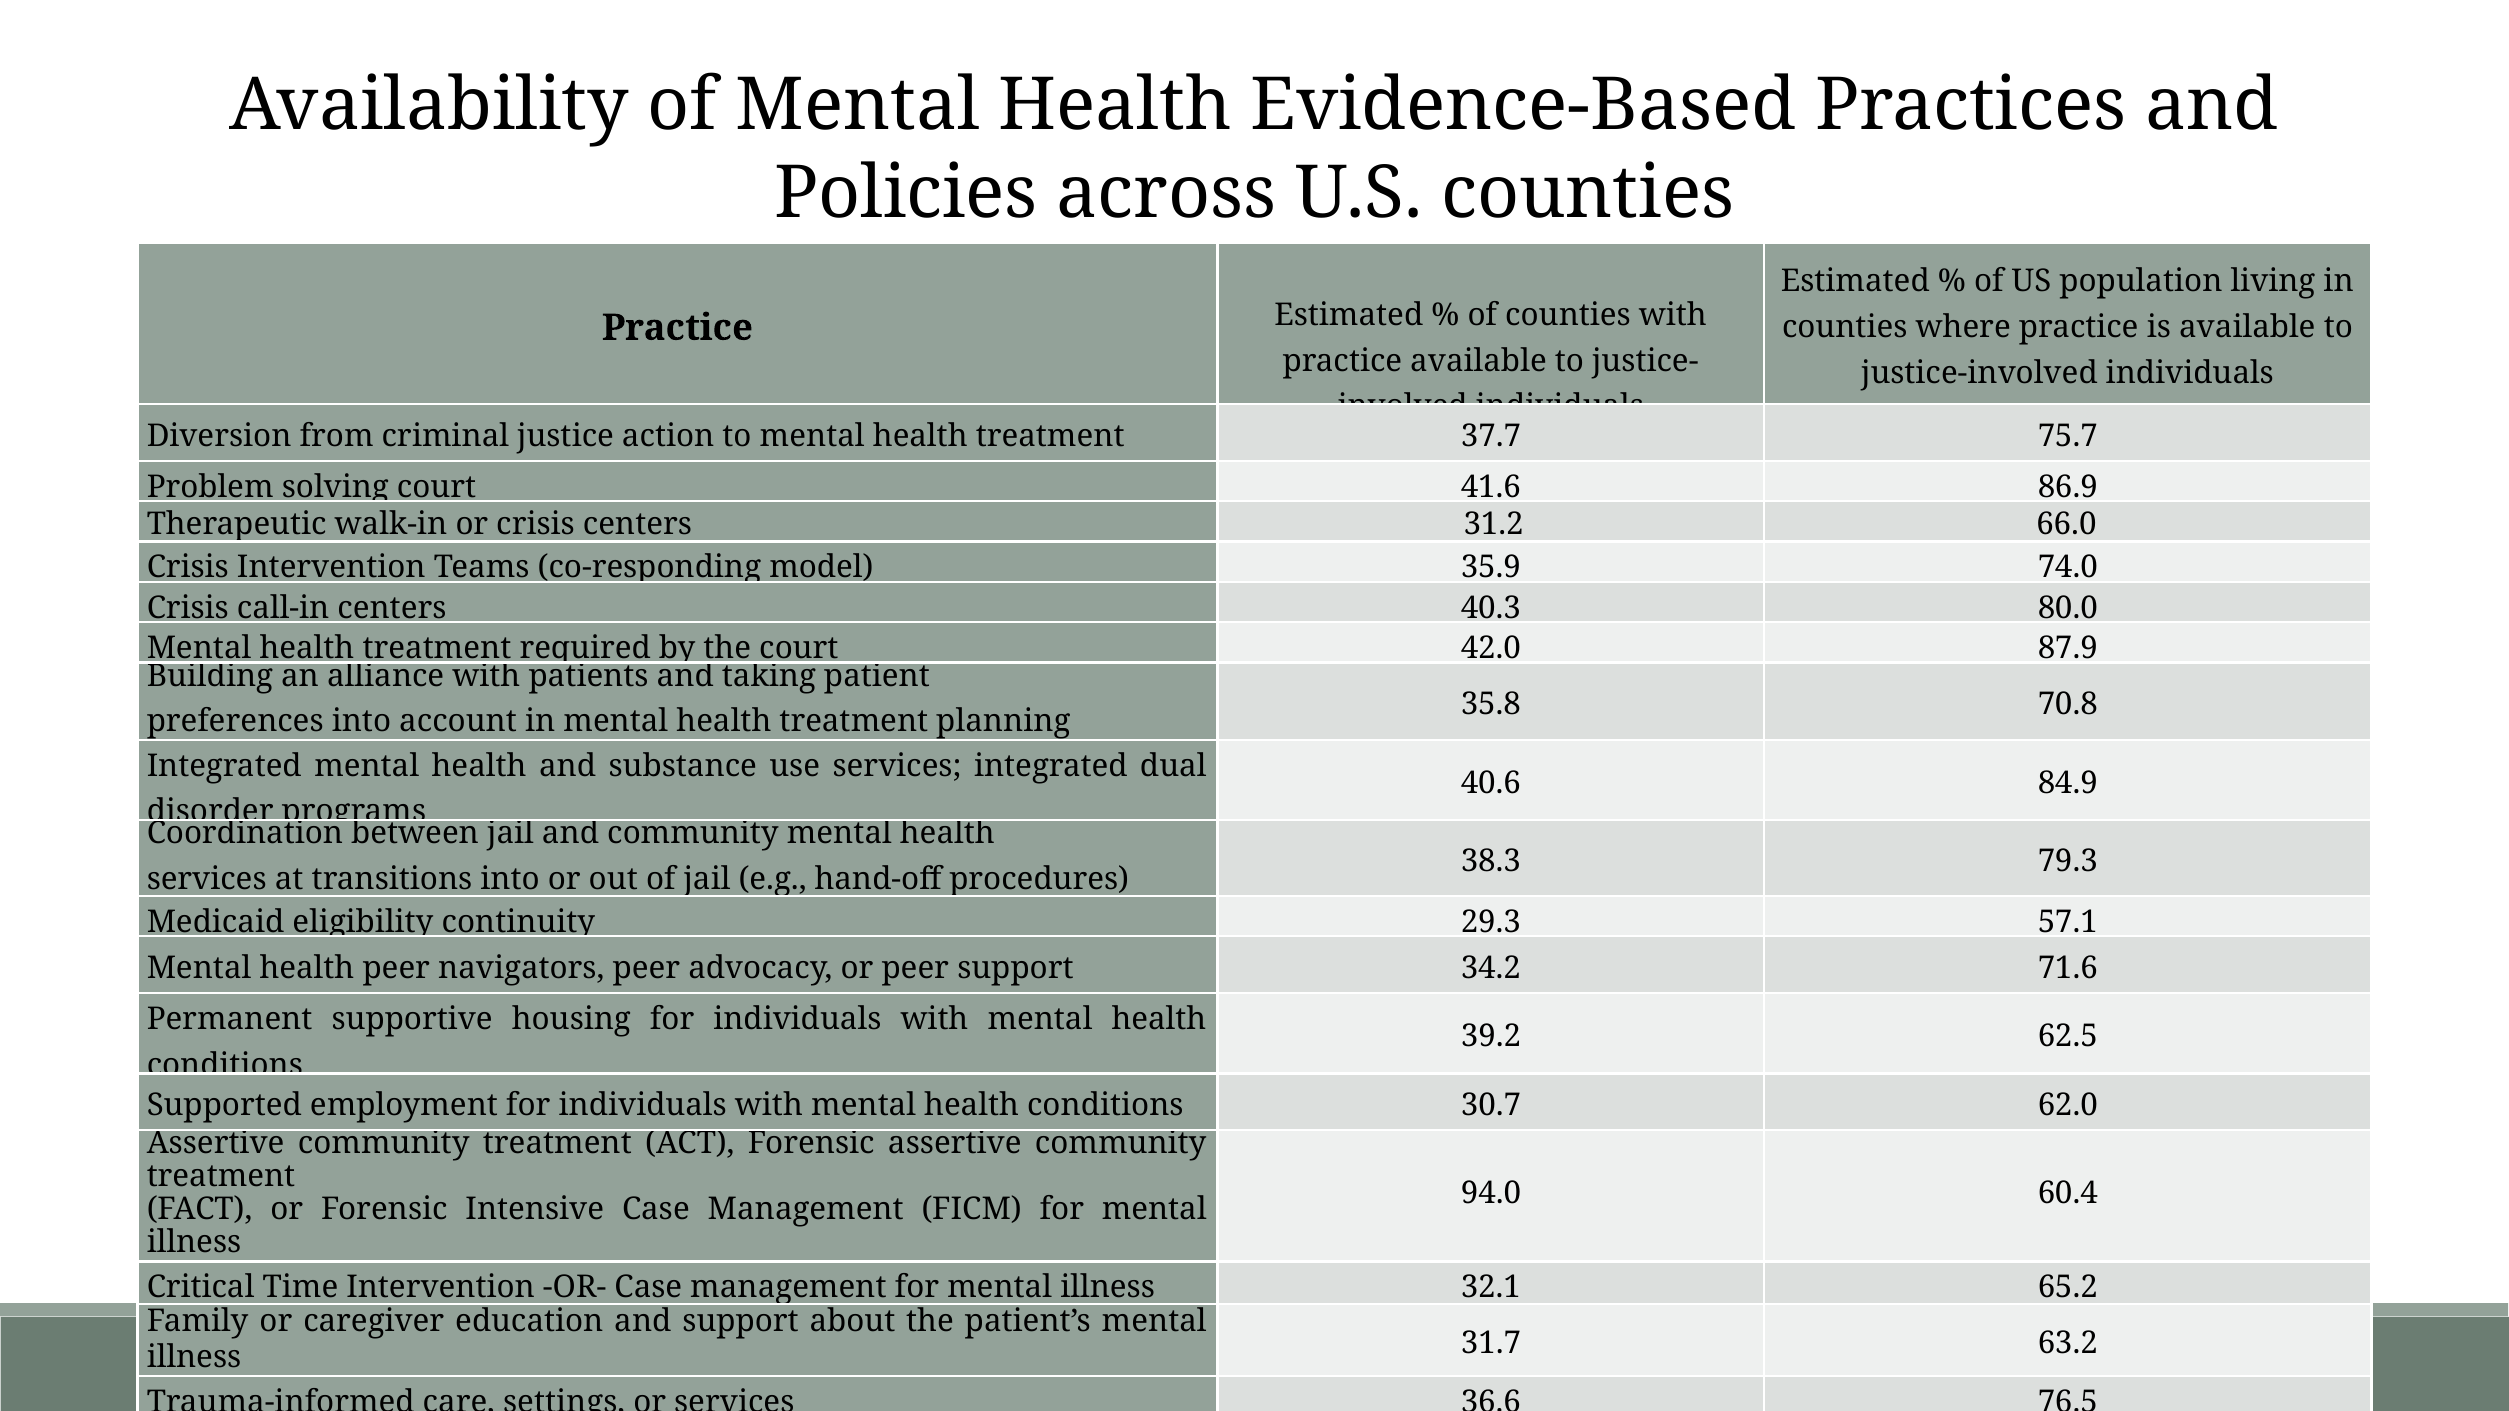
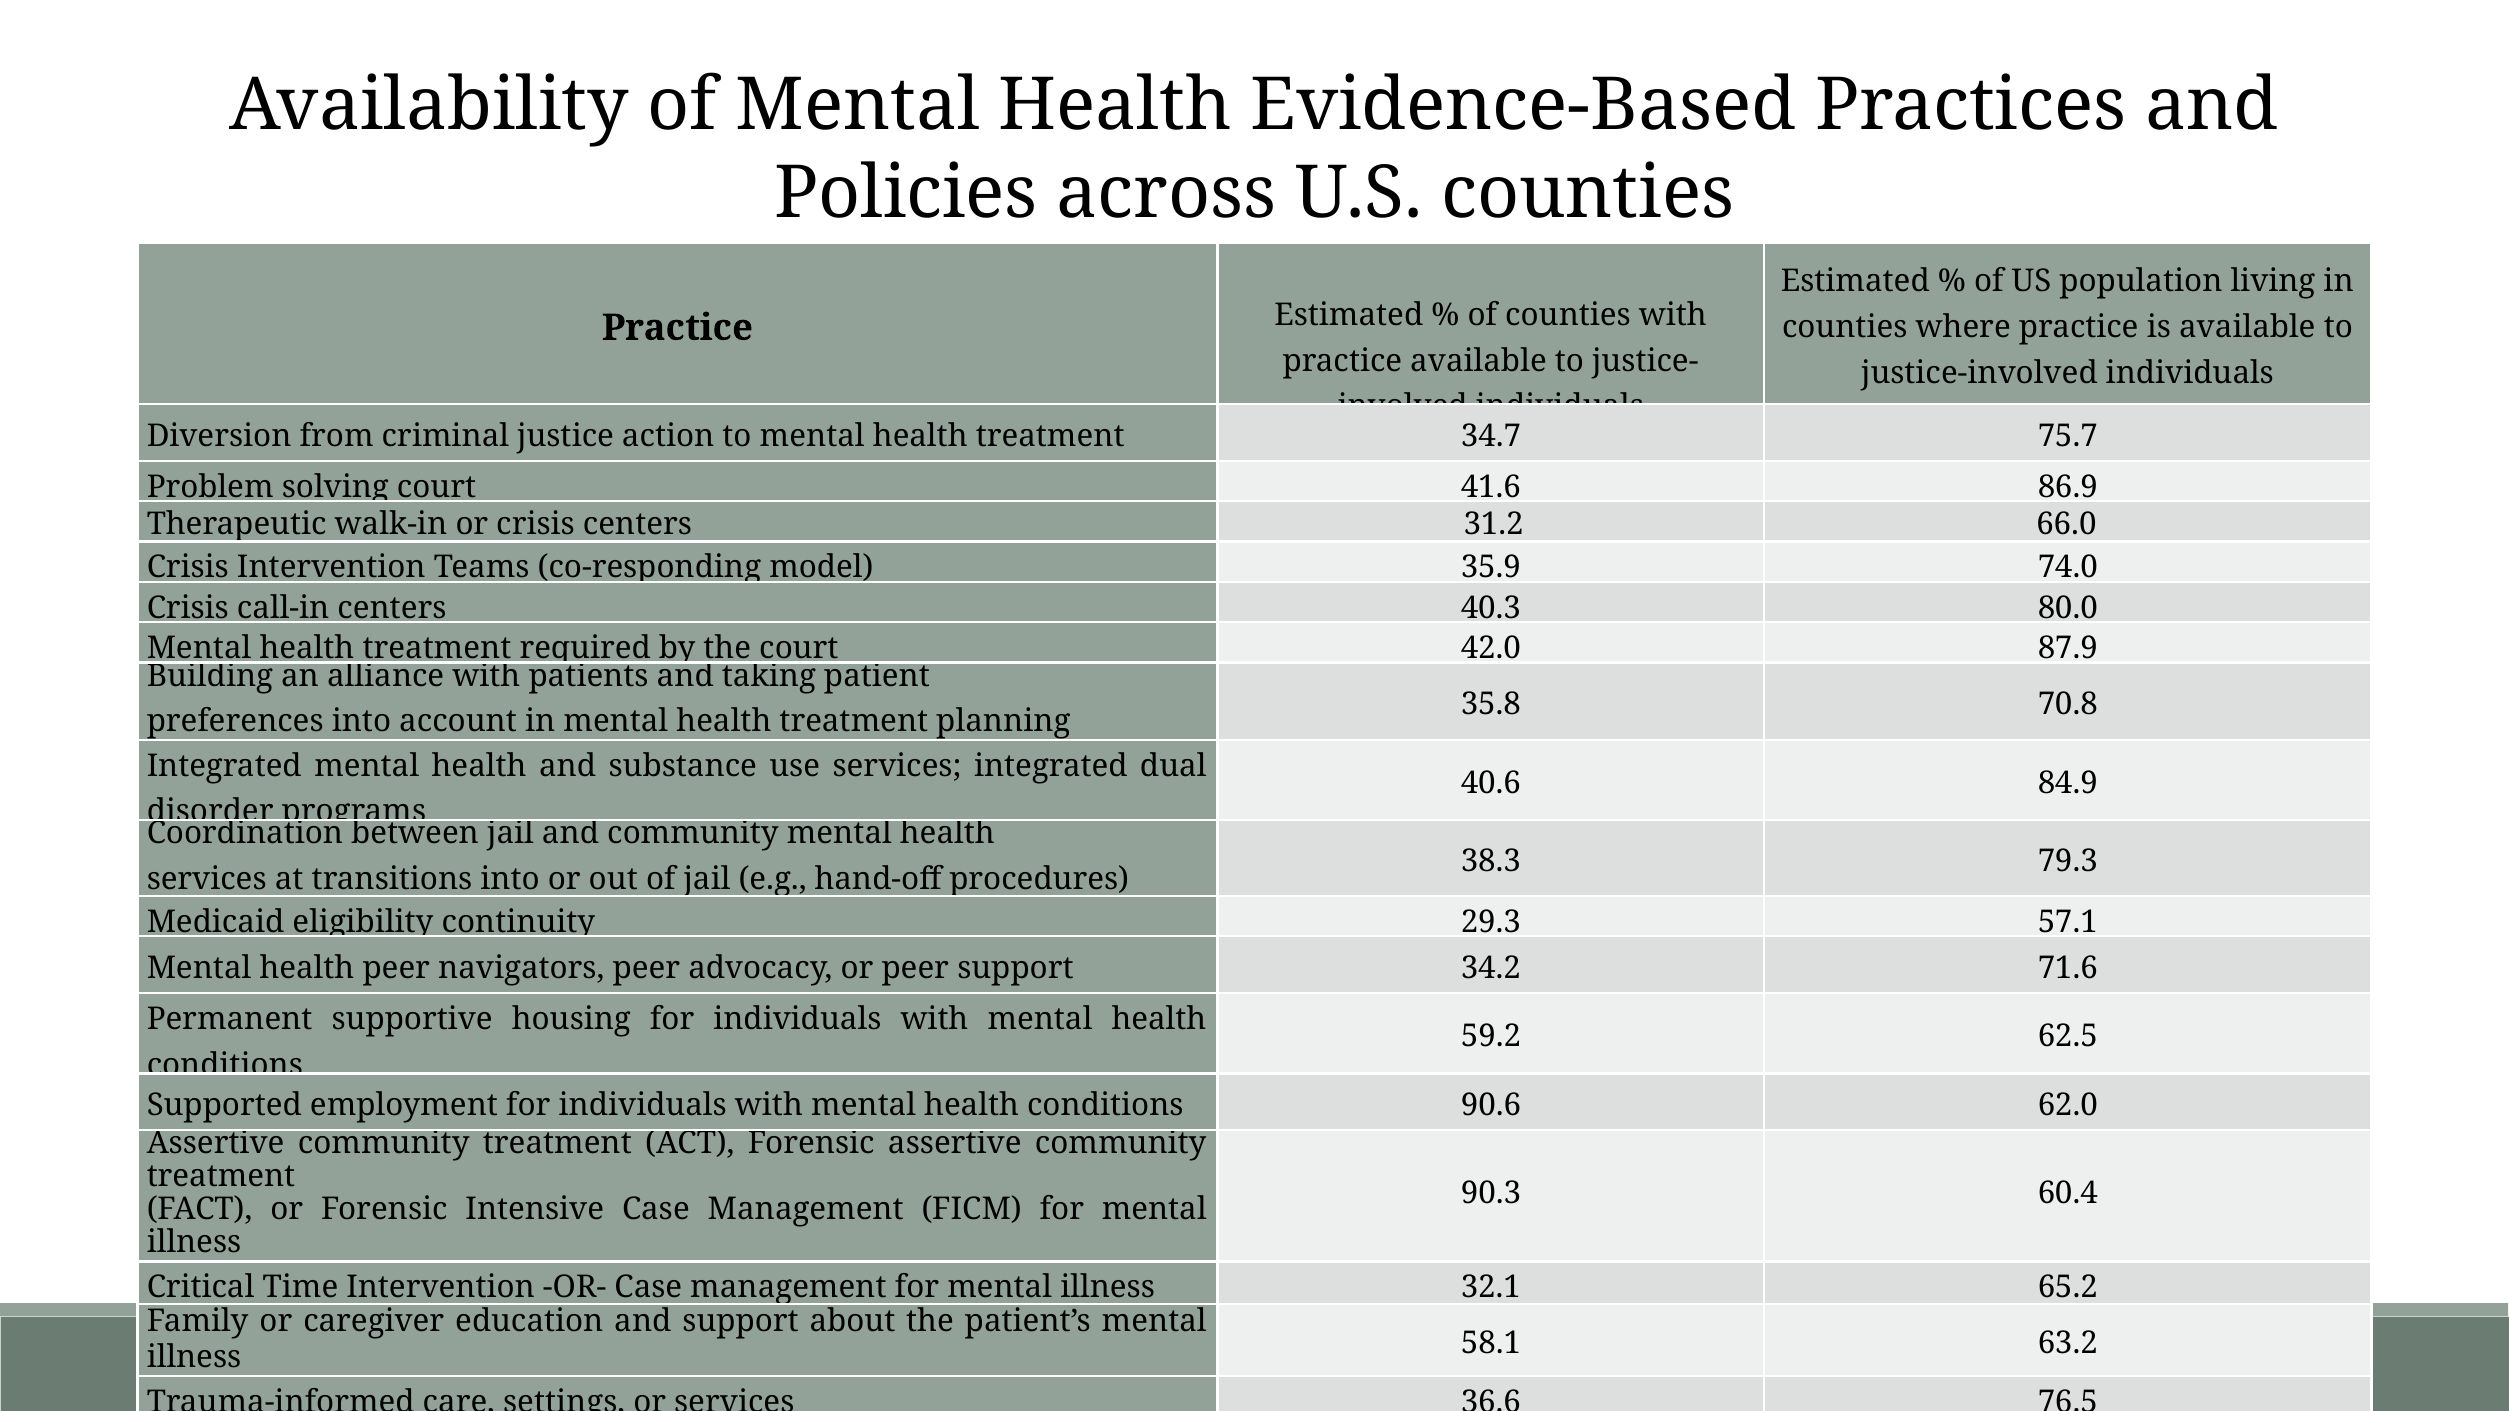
37.7: 37.7 -> 34.7
39.2: 39.2 -> 59.2
30.7: 30.7 -> 90.6
94.0: 94.0 -> 90.3
31.7: 31.7 -> 58.1
